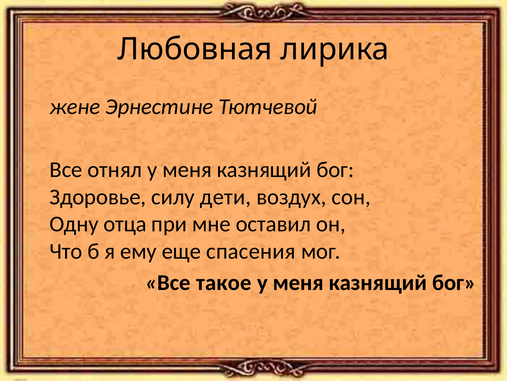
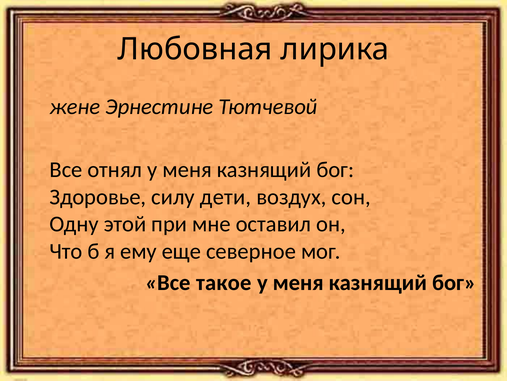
отца: отца -> этой
спасения: спасения -> северное
